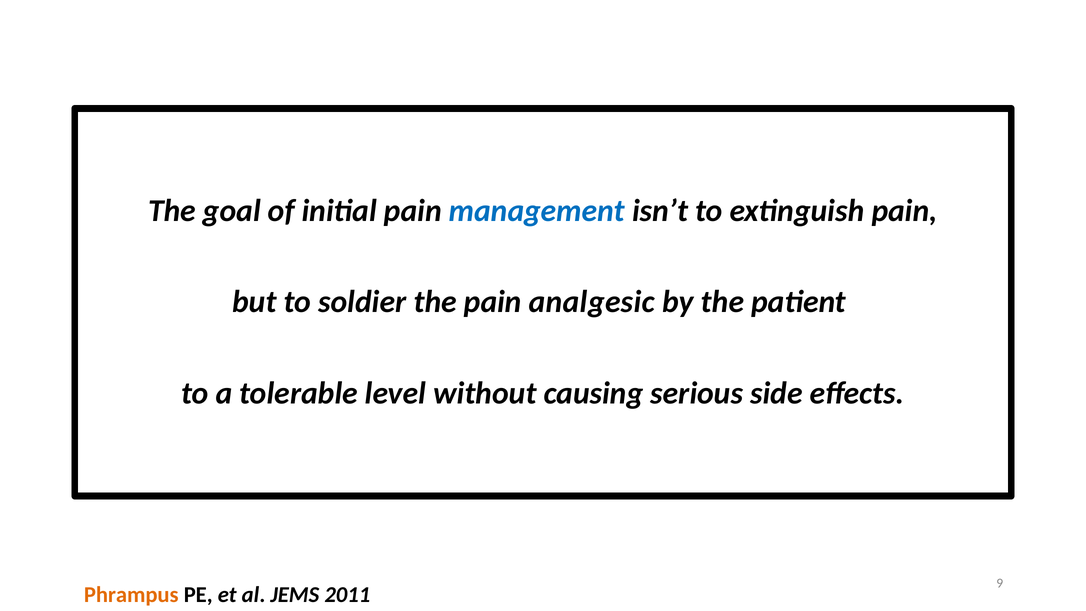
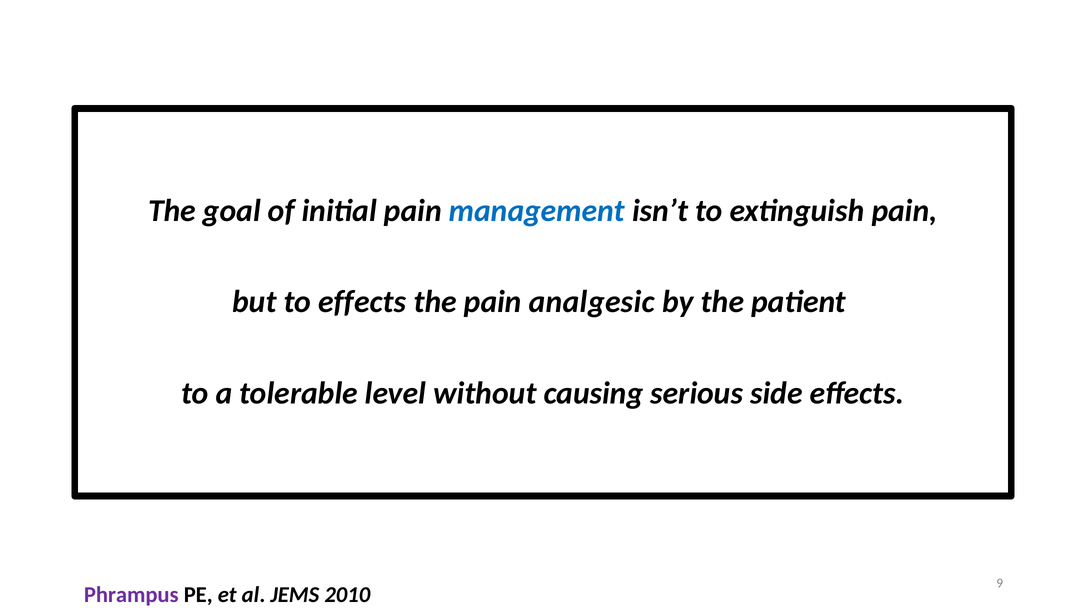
to soldier: soldier -> effects
Phrampus colour: orange -> purple
2011: 2011 -> 2010
